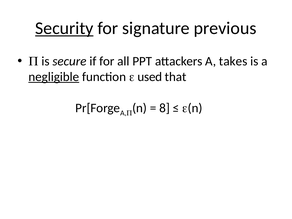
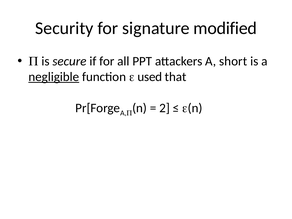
Security underline: present -> none
previous: previous -> modified
takes: takes -> short
8: 8 -> 2
